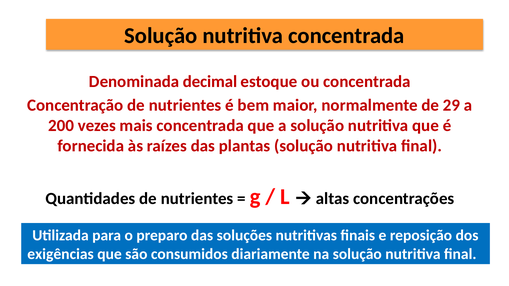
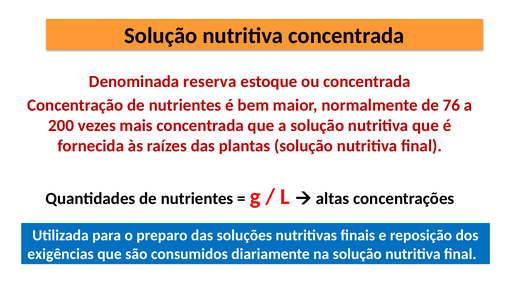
decimal: decimal -> reserva
29: 29 -> 76
